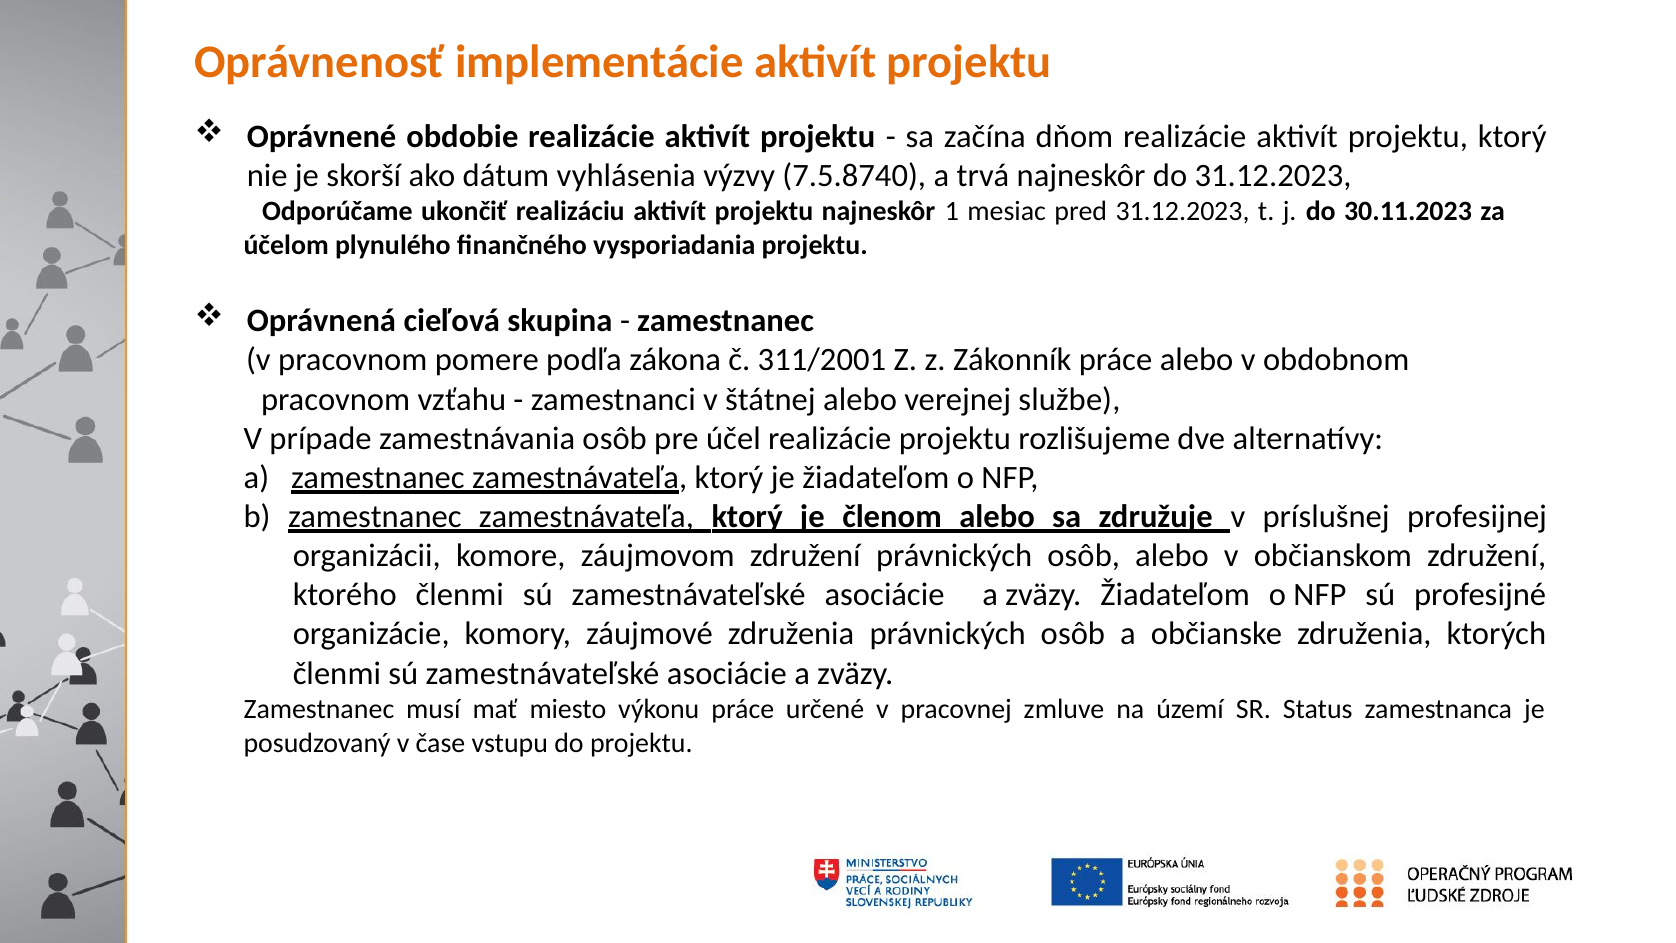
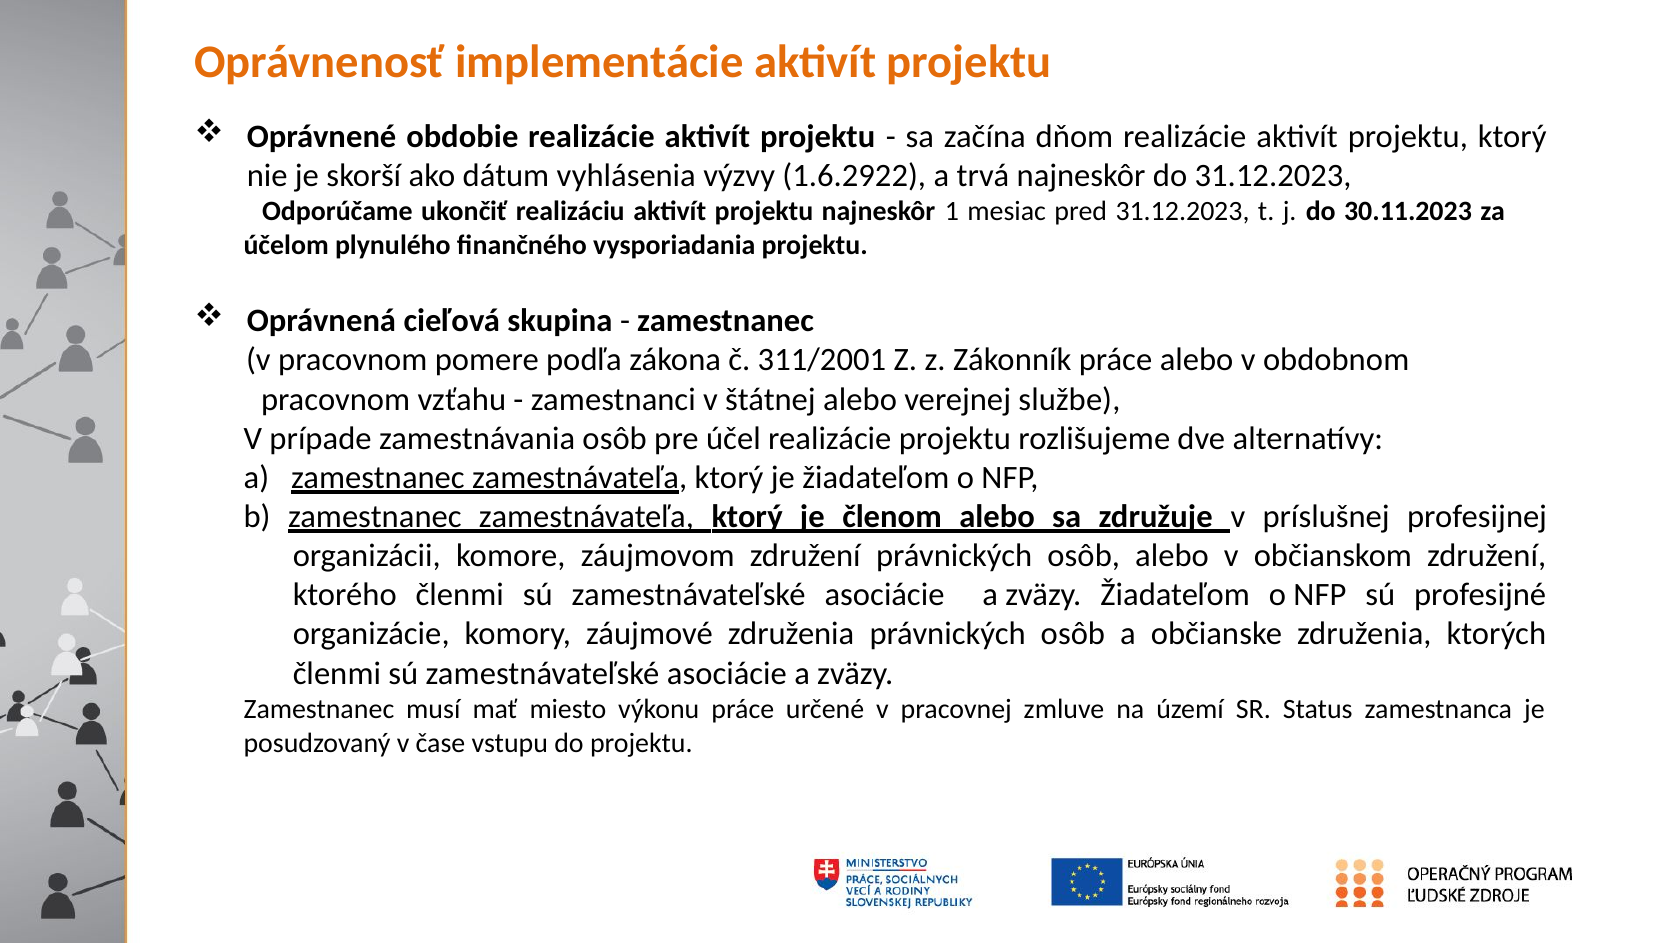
7.5.8740: 7.5.8740 -> 1.6.2922
